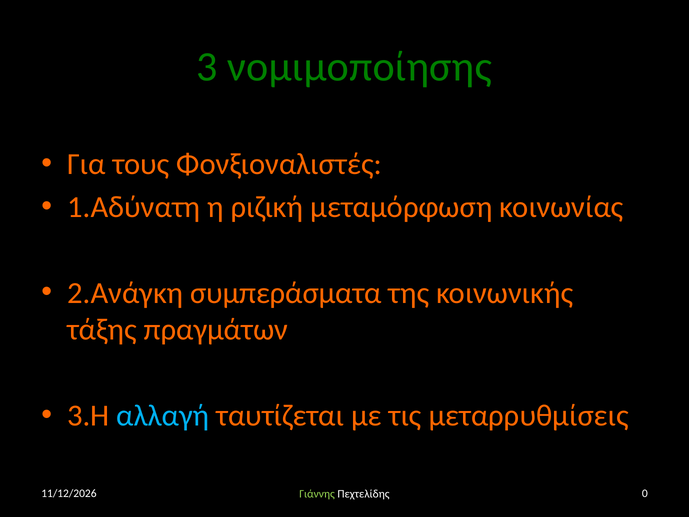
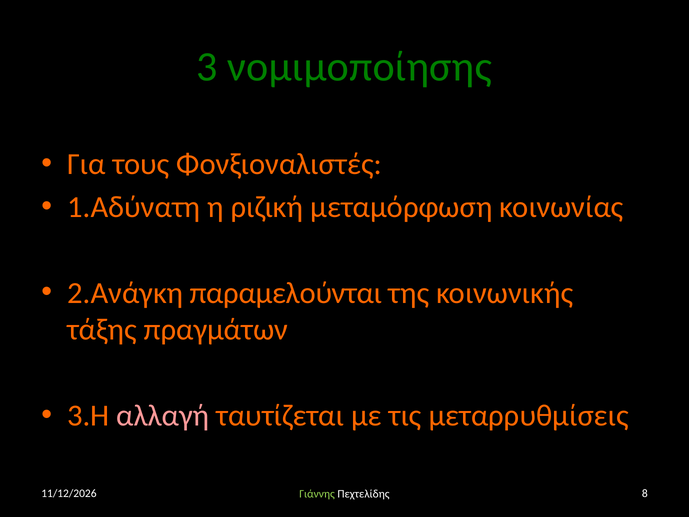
συμπεράσματα: συμπεράσματα -> παραμελούνται
αλλαγή colour: light blue -> pink
0: 0 -> 8
